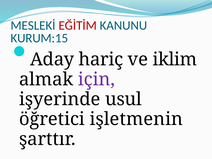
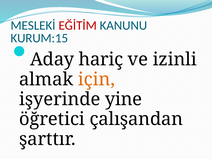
iklim: iklim -> izinli
için colour: purple -> orange
usul: usul -> yine
işletmenin: işletmenin -> çalışandan
